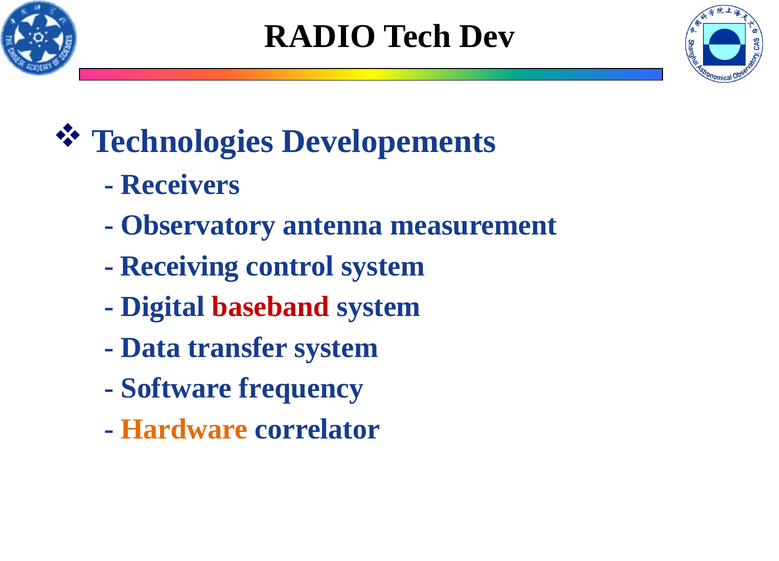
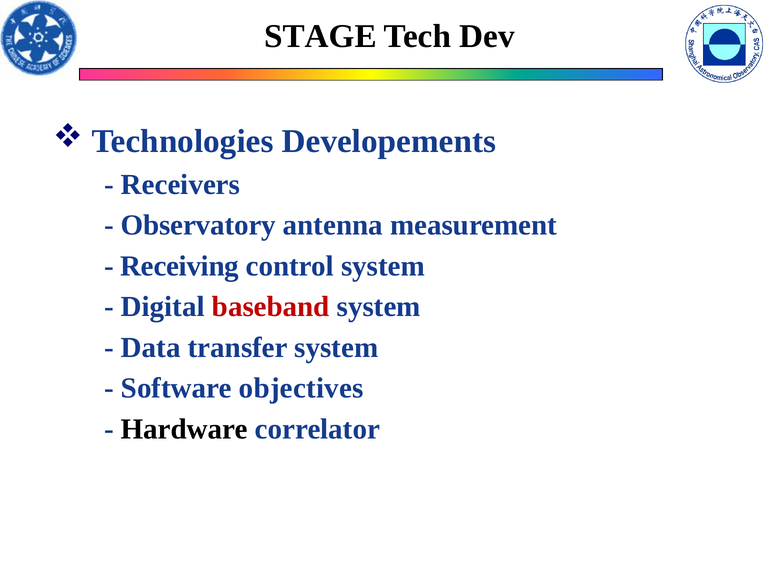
RADIO: RADIO -> STAGE
frequency: frequency -> objectives
Hardware colour: orange -> black
